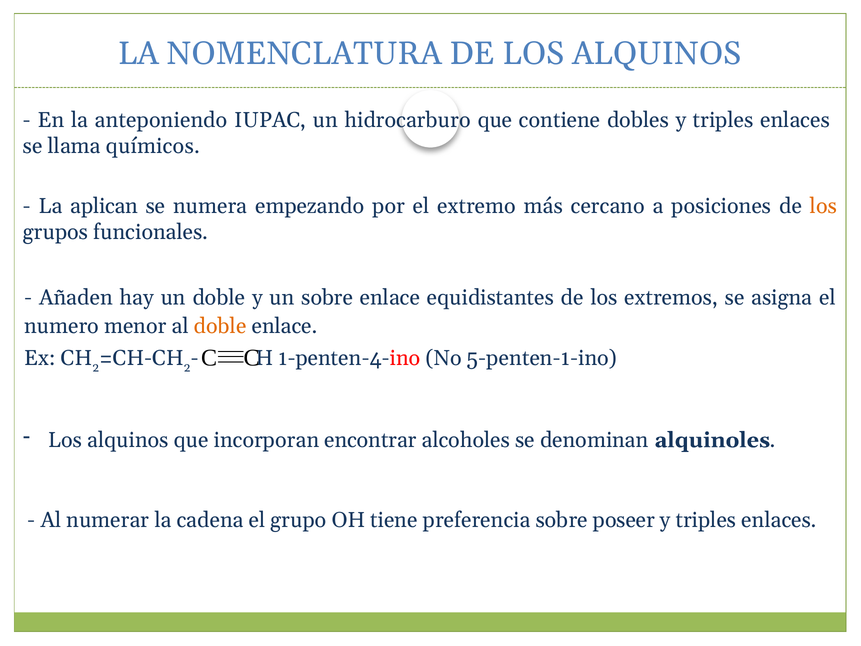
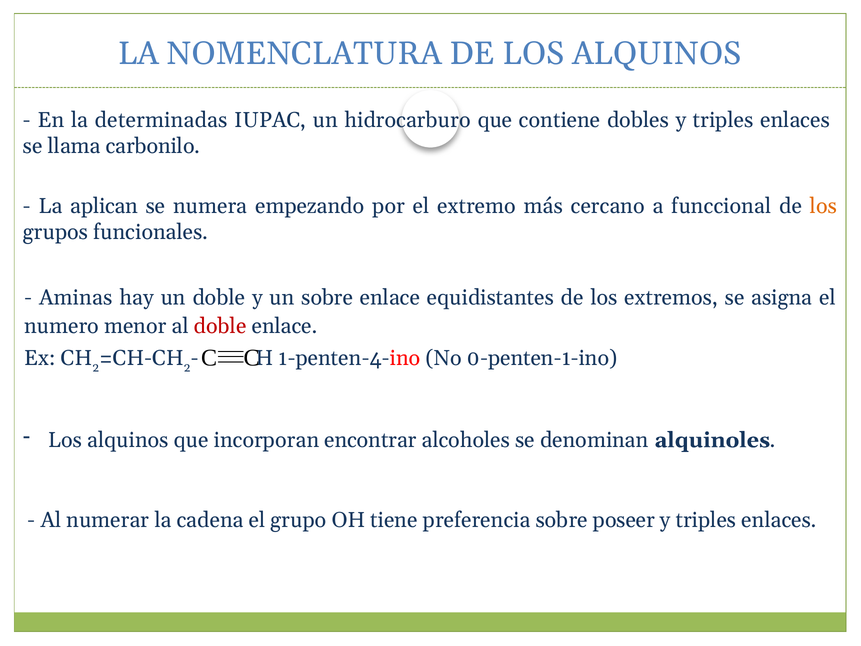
anteponiendo: anteponiendo -> determinadas
químicos: químicos -> carbonilo
posiciones: posiciones -> funccional
Añaden: Añaden -> Aminas
doble at (220, 326) colour: orange -> red
5-penten-1-ino: 5-penten-1-ino -> 0-penten-1-ino
